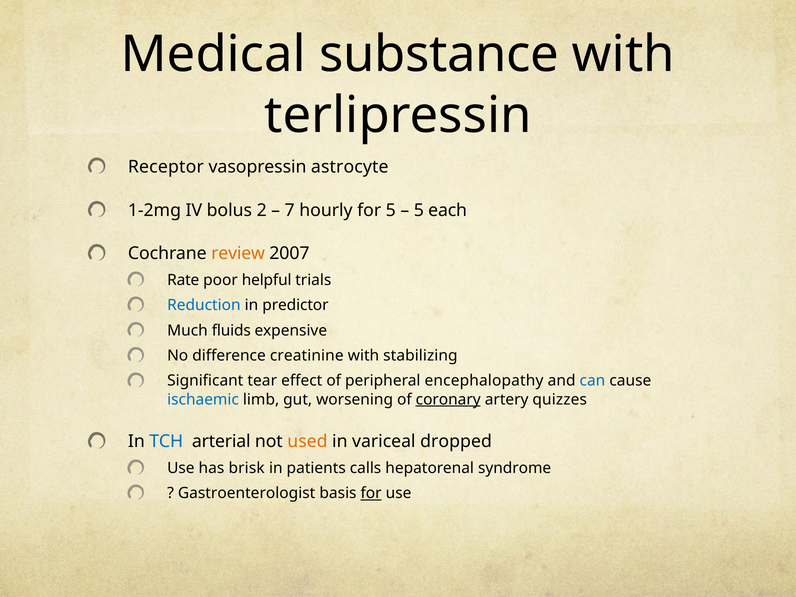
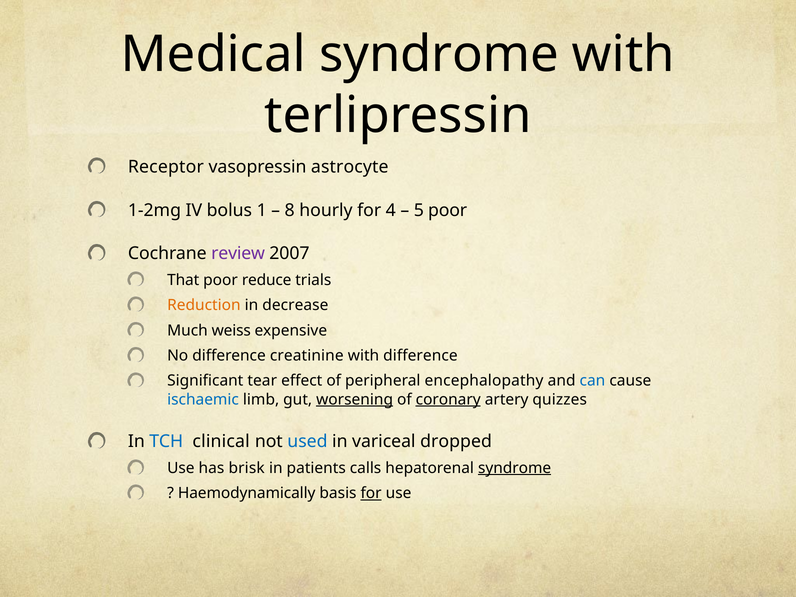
Medical substance: substance -> syndrome
2: 2 -> 1
7: 7 -> 8
for 5: 5 -> 4
5 each: each -> poor
review colour: orange -> purple
Rate: Rate -> That
helpful: helpful -> reduce
Reduction colour: blue -> orange
predictor: predictor -> decrease
fluids: fluids -> weiss
with stabilizing: stabilizing -> difference
worsening underline: none -> present
arterial: arterial -> clinical
used colour: orange -> blue
syndrome at (515, 468) underline: none -> present
Gastroenterologist: Gastroenterologist -> Haemodynamically
